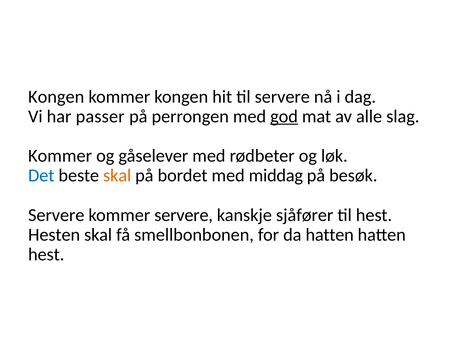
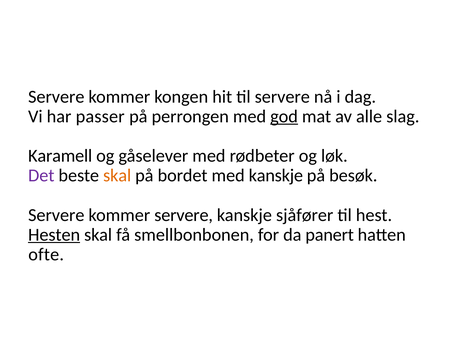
Kongen at (56, 97): Kongen -> Servere
Kommer at (60, 156): Kommer -> Karamell
Det colour: blue -> purple
med middag: middag -> kanskje
Hesten underline: none -> present
da hatten: hatten -> panert
hest at (46, 254): hest -> ofte
